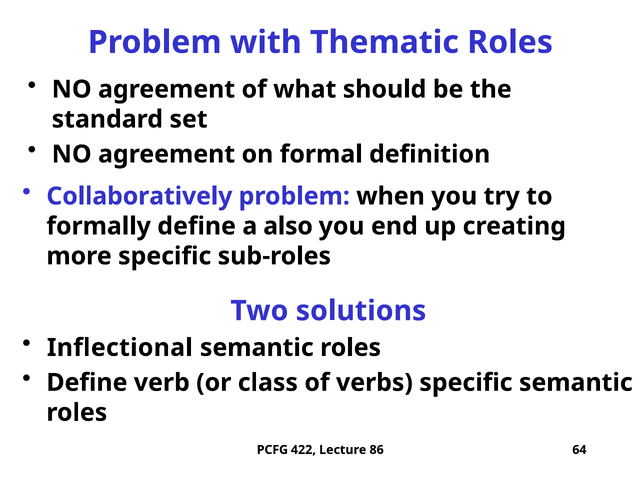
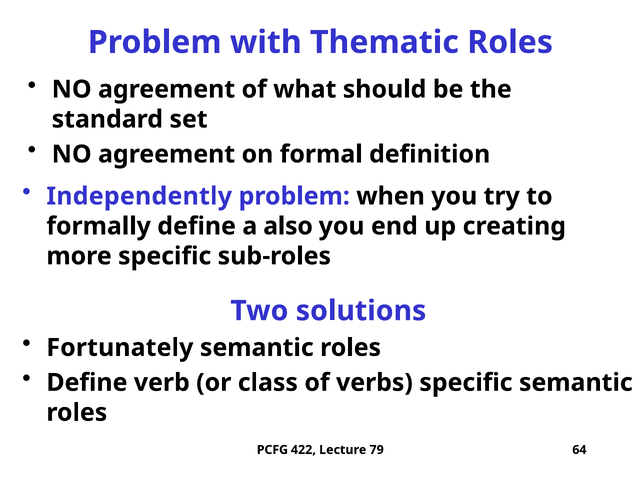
Collaboratively: Collaboratively -> Independently
Inflectional: Inflectional -> Fortunately
86: 86 -> 79
